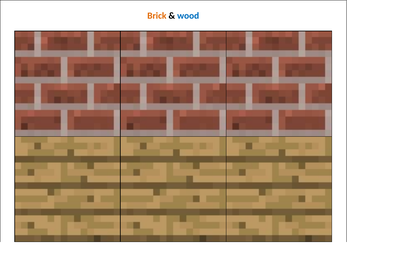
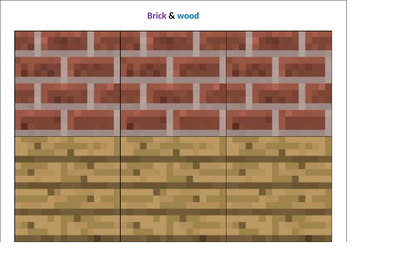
Brick colour: orange -> purple
